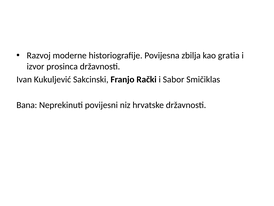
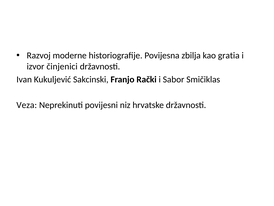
prosinca: prosinca -> činjenici
Bana: Bana -> Veza
